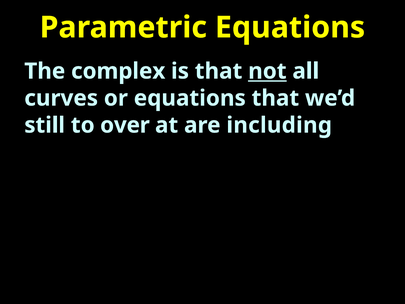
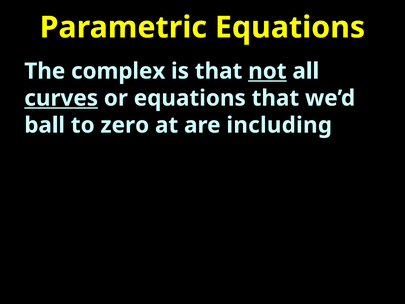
curves underline: none -> present
still: still -> ball
over: over -> zero
